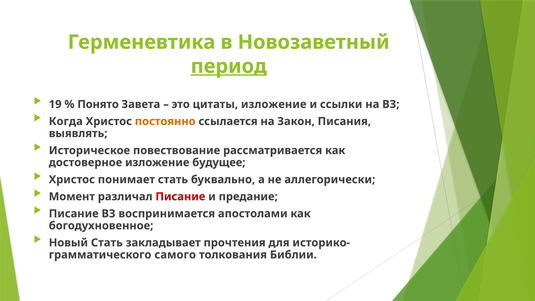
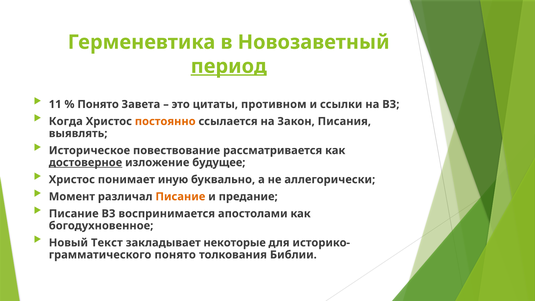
19: 19 -> 11
цитаты изложение: изложение -> противном
достоверное underline: none -> present
понимает стать: стать -> иную
Писание at (180, 197) colour: red -> orange
Новый Стать: Стать -> Текст
прочтения: прочтения -> некоторые
самого at (175, 255): самого -> понято
